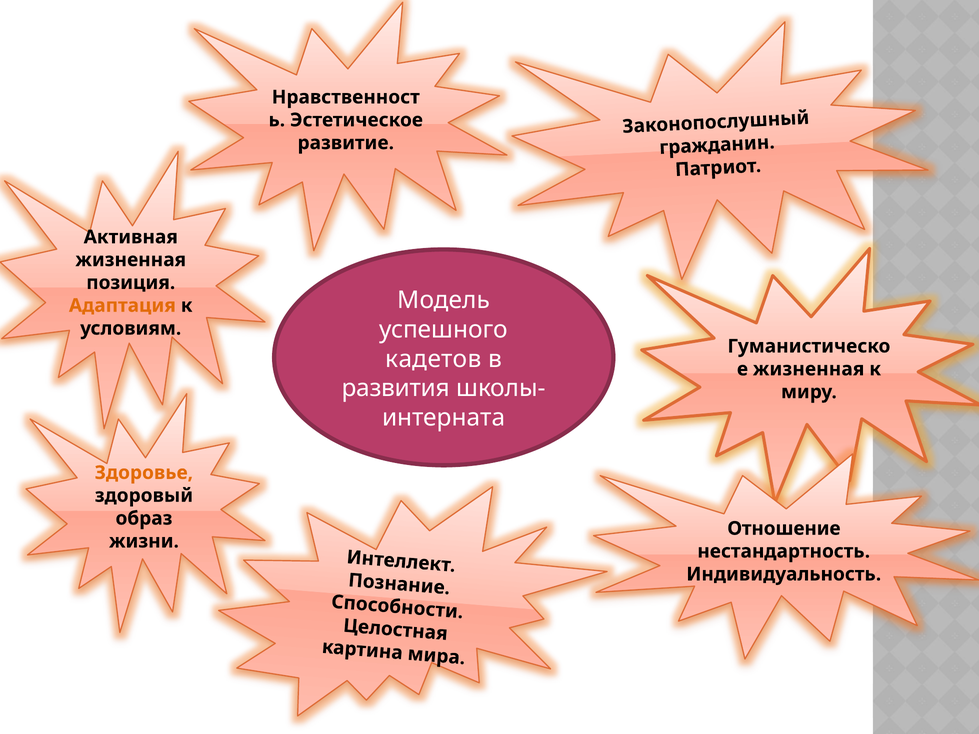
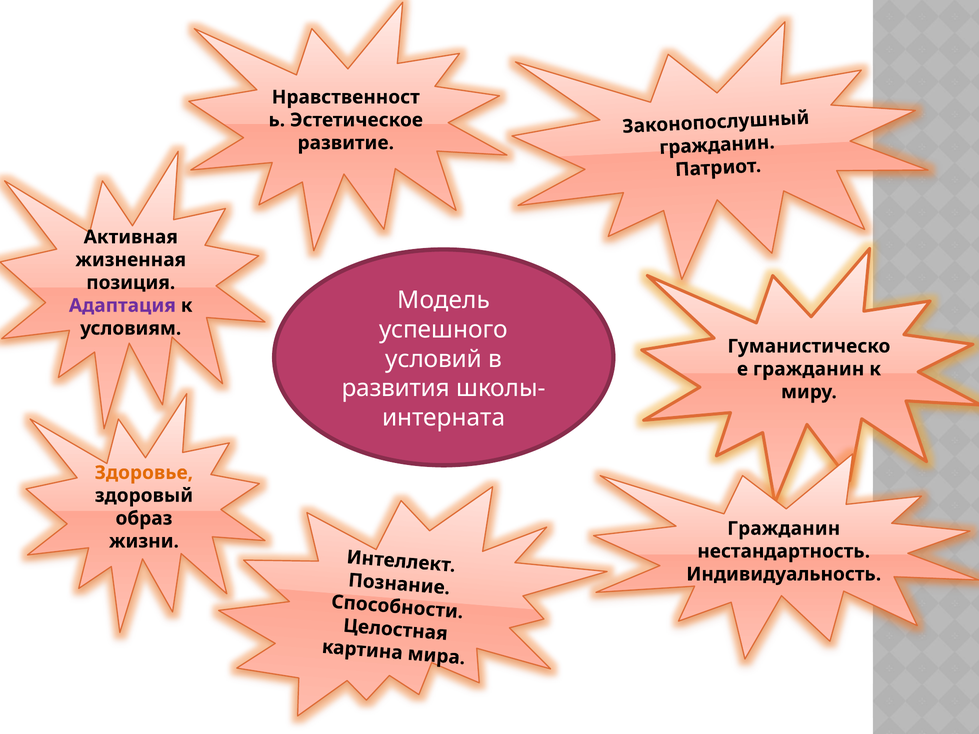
Адаптация colour: orange -> purple
кадетов: кадетов -> условий
жизненная at (809, 369): жизненная -> гражданин
Отношение at (784, 529): Отношение -> Гражданин
